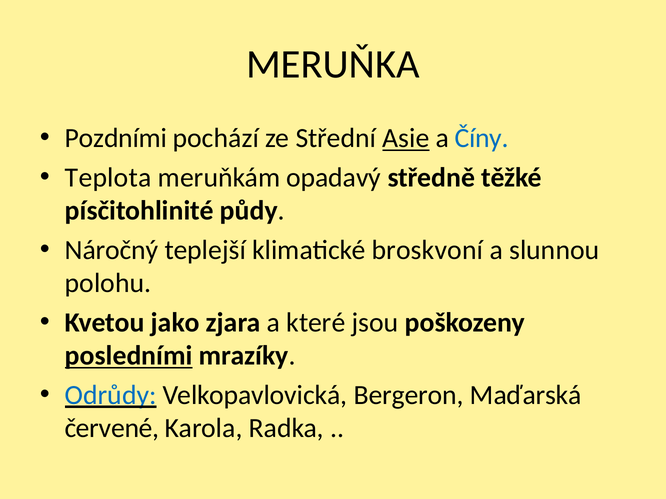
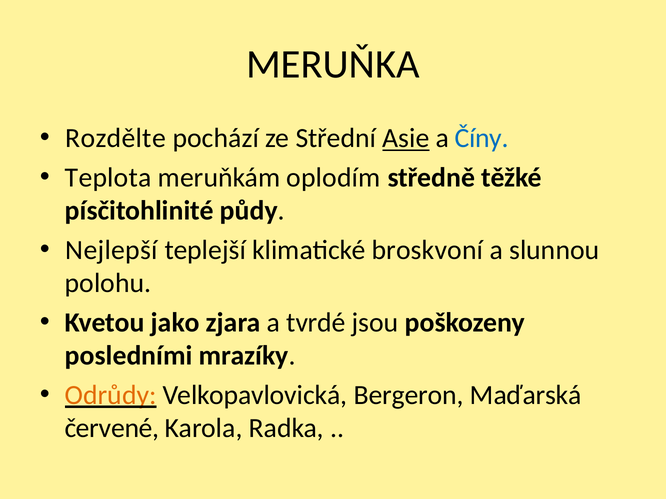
Pozdními: Pozdními -> Rozdělte
opadavý: opadavý -> oplodím
Náročný: Náročný -> Nejlepší
které: které -> tvrdé
posledními underline: present -> none
Odrůdy colour: blue -> orange
